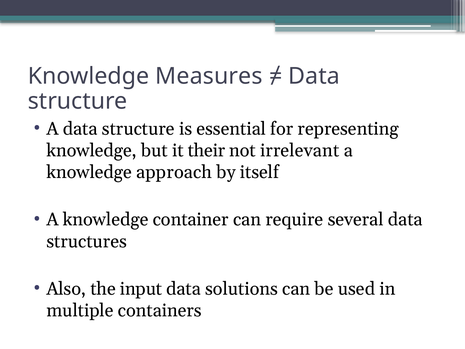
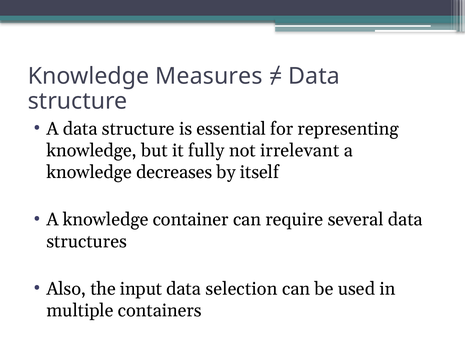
their: their -> fully
approach: approach -> decreases
solutions: solutions -> selection
